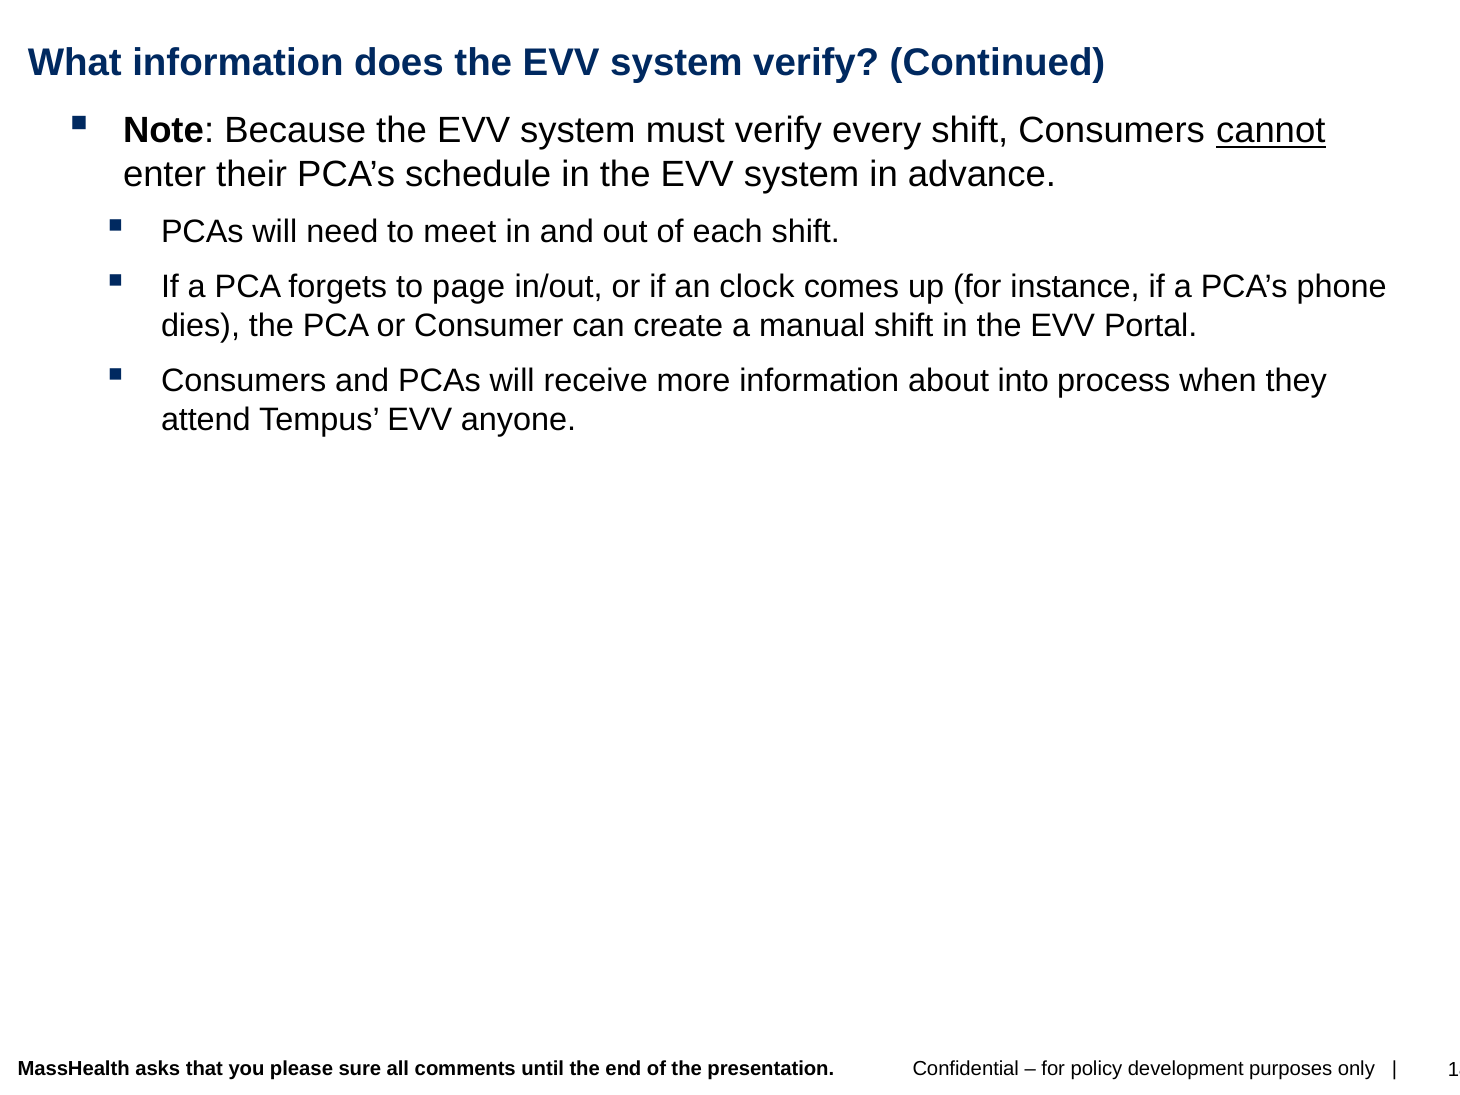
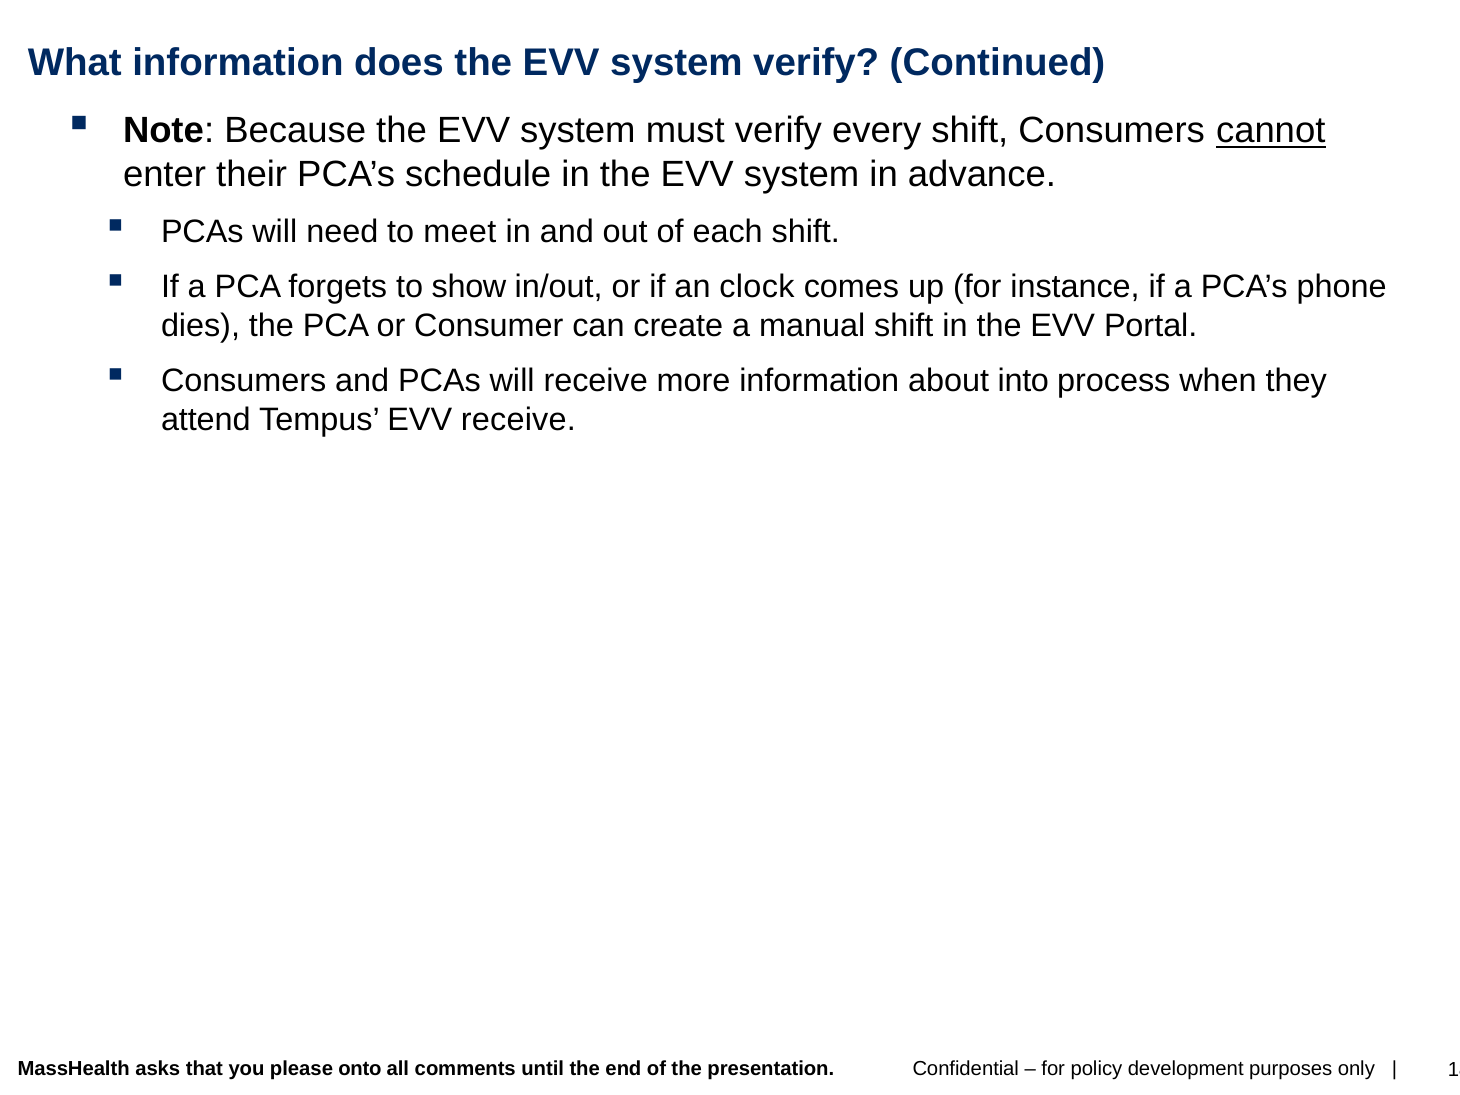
page: page -> show
EVV anyone: anyone -> receive
sure: sure -> onto
